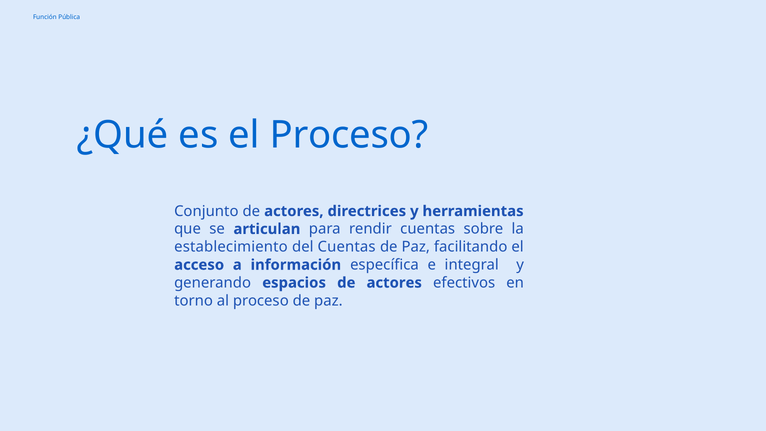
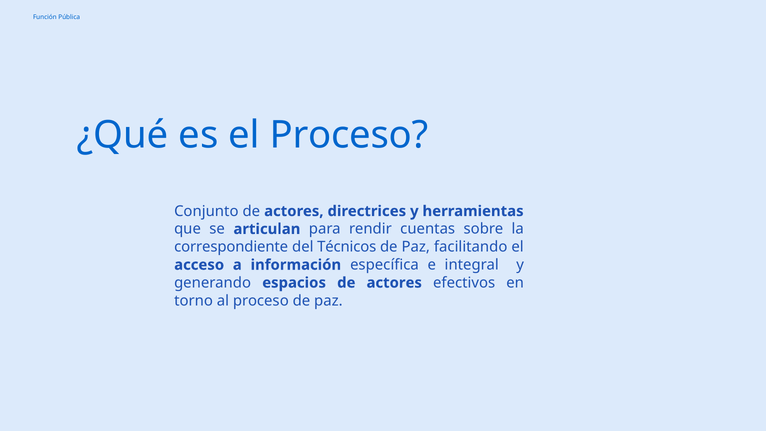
establecimiento: establecimiento -> correspondiente
del Cuentas: Cuentas -> Técnicos
